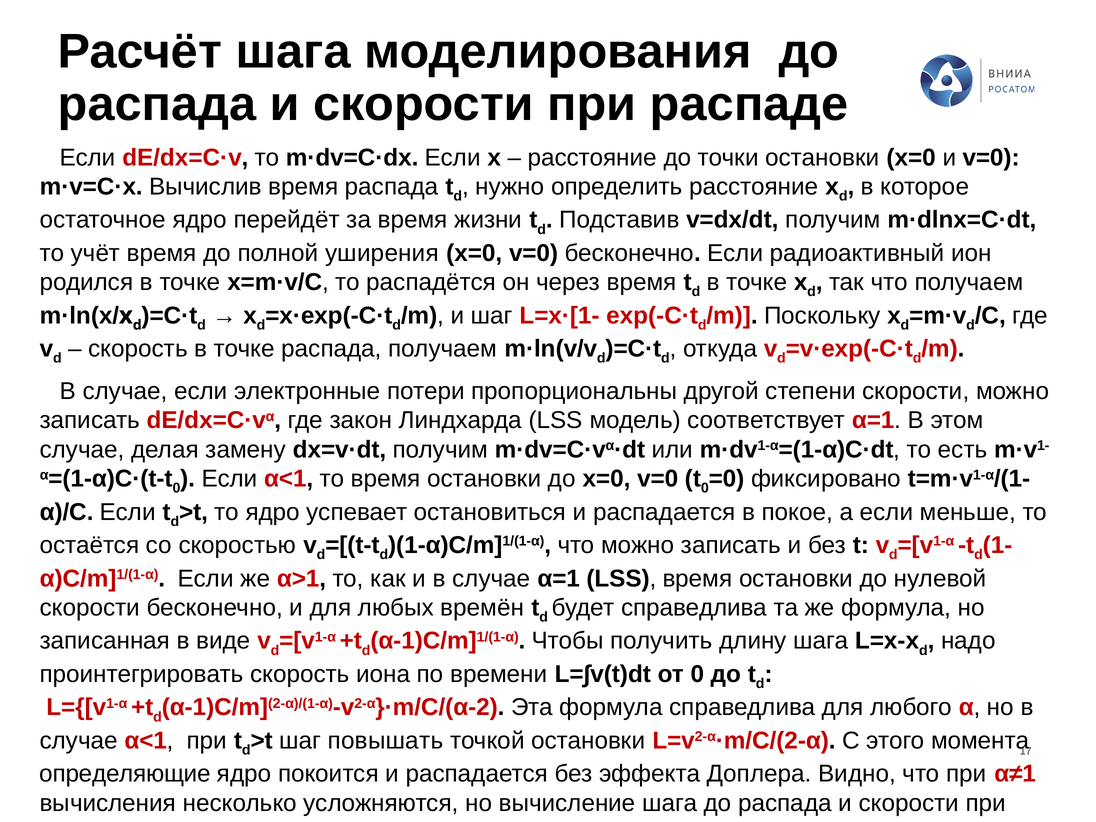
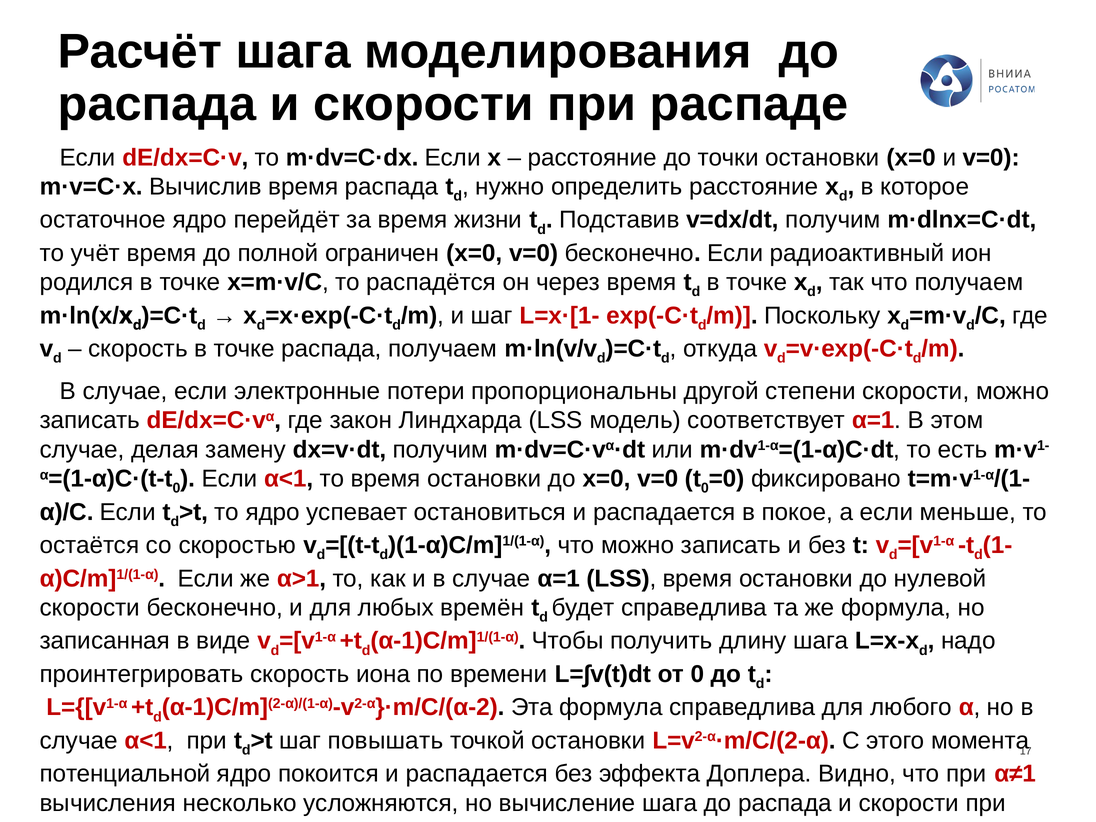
уширения: уширения -> ограничен
определяющие: определяющие -> потенциальной
